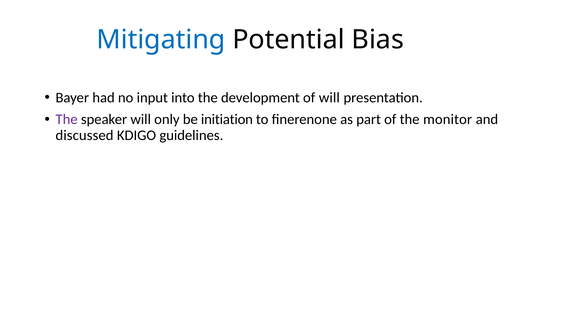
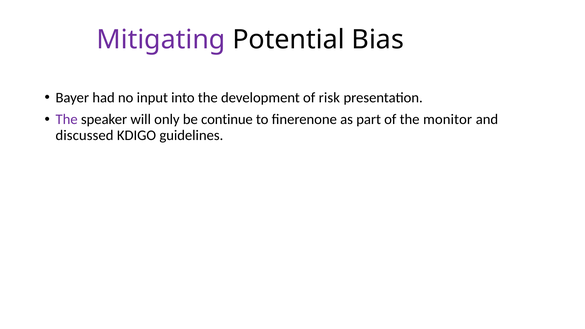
Mitigating colour: blue -> purple
of will: will -> risk
initiation: initiation -> continue
